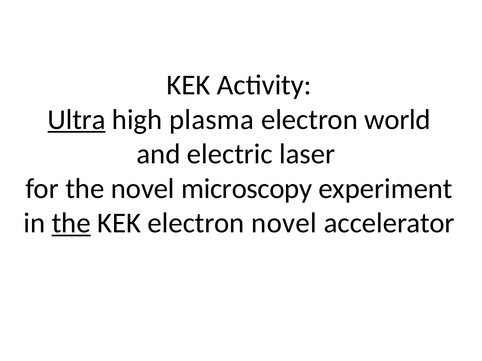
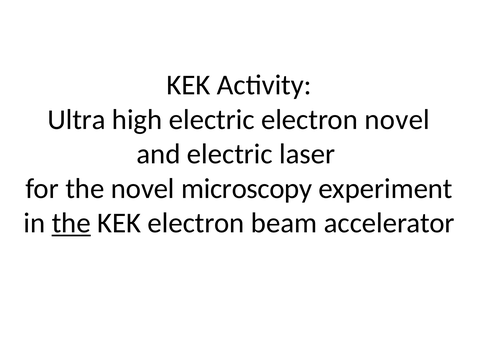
Ultra underline: present -> none
high plasma: plasma -> electric
electron world: world -> novel
electron novel: novel -> beam
